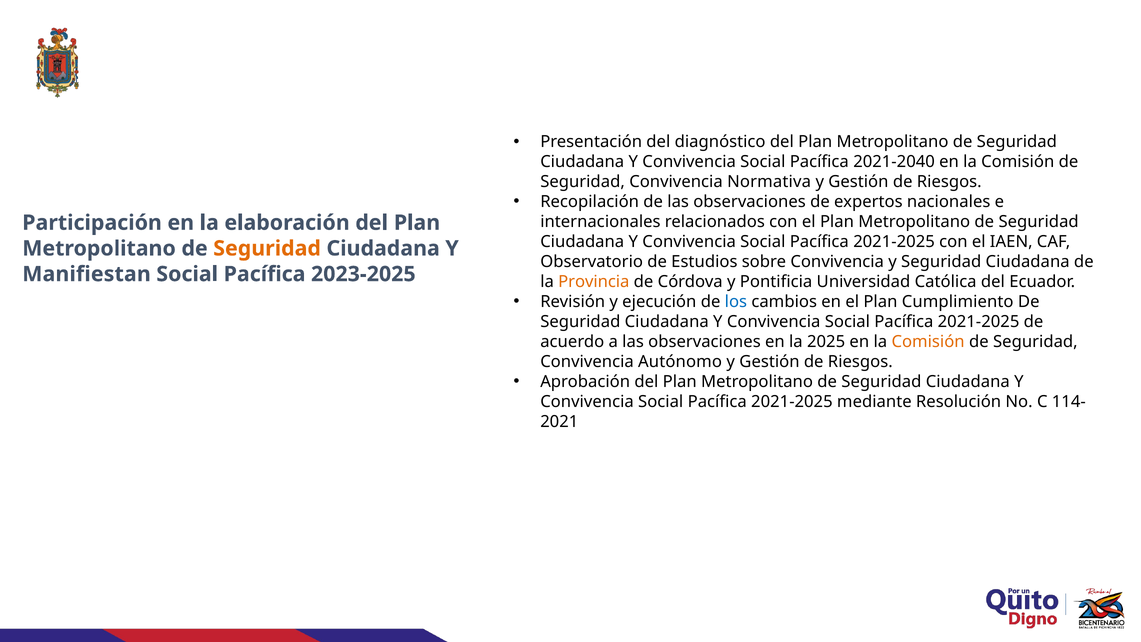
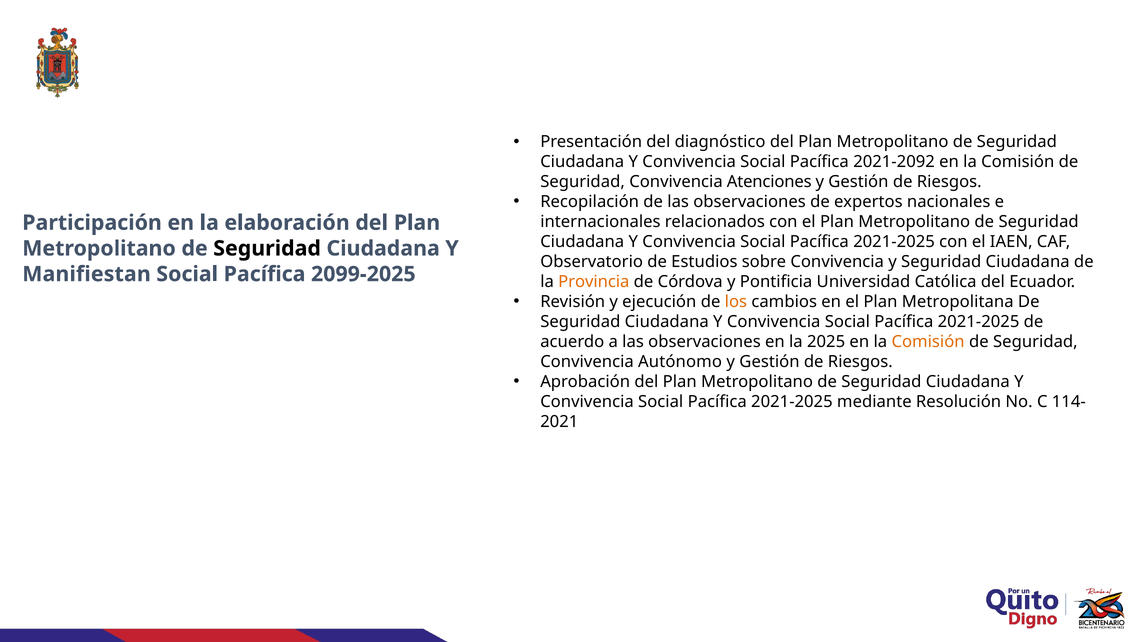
2021-2040: 2021-2040 -> 2021-2092
Normativa: Normativa -> Atenciones
Seguridad at (267, 248) colour: orange -> black
2023-2025: 2023-2025 -> 2099-2025
los colour: blue -> orange
Cumplimiento: Cumplimiento -> Metropolitana
